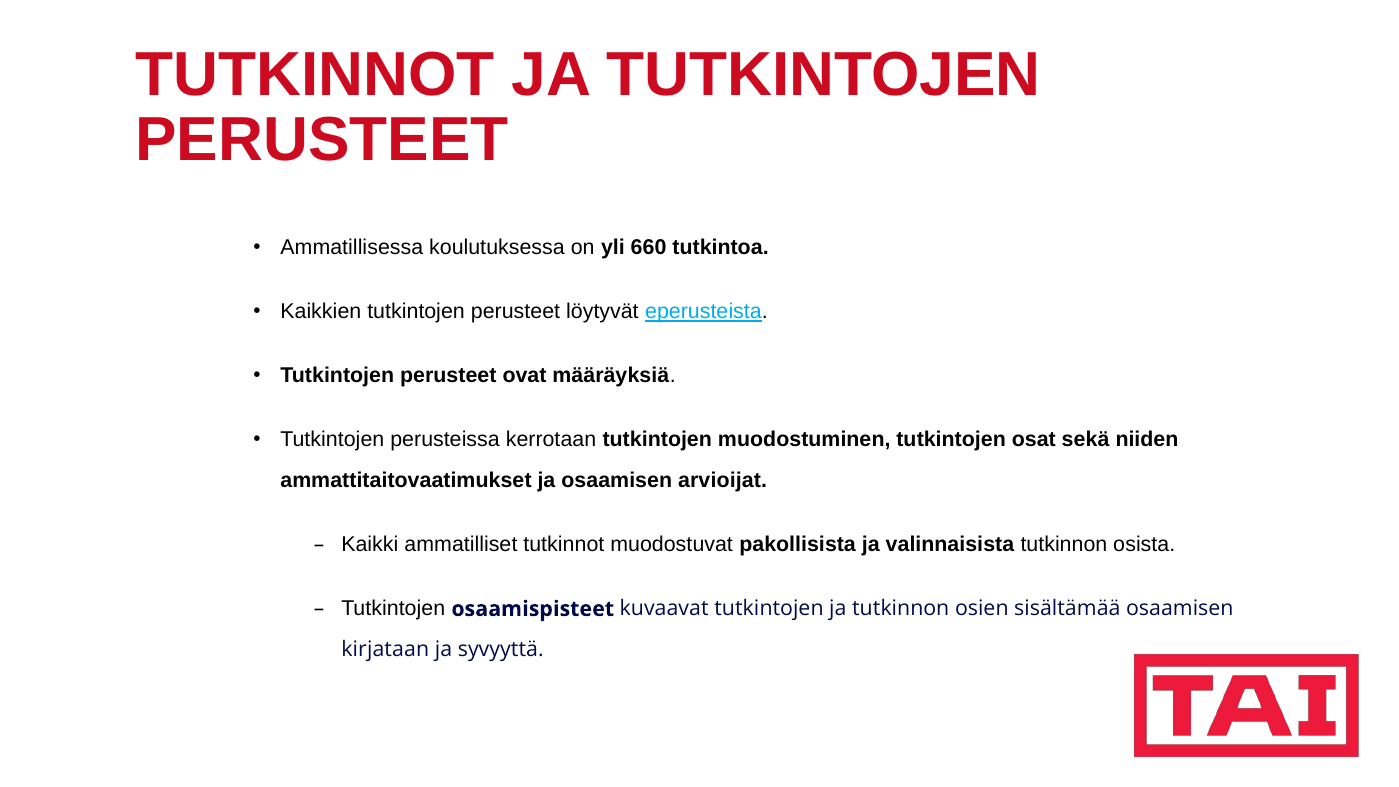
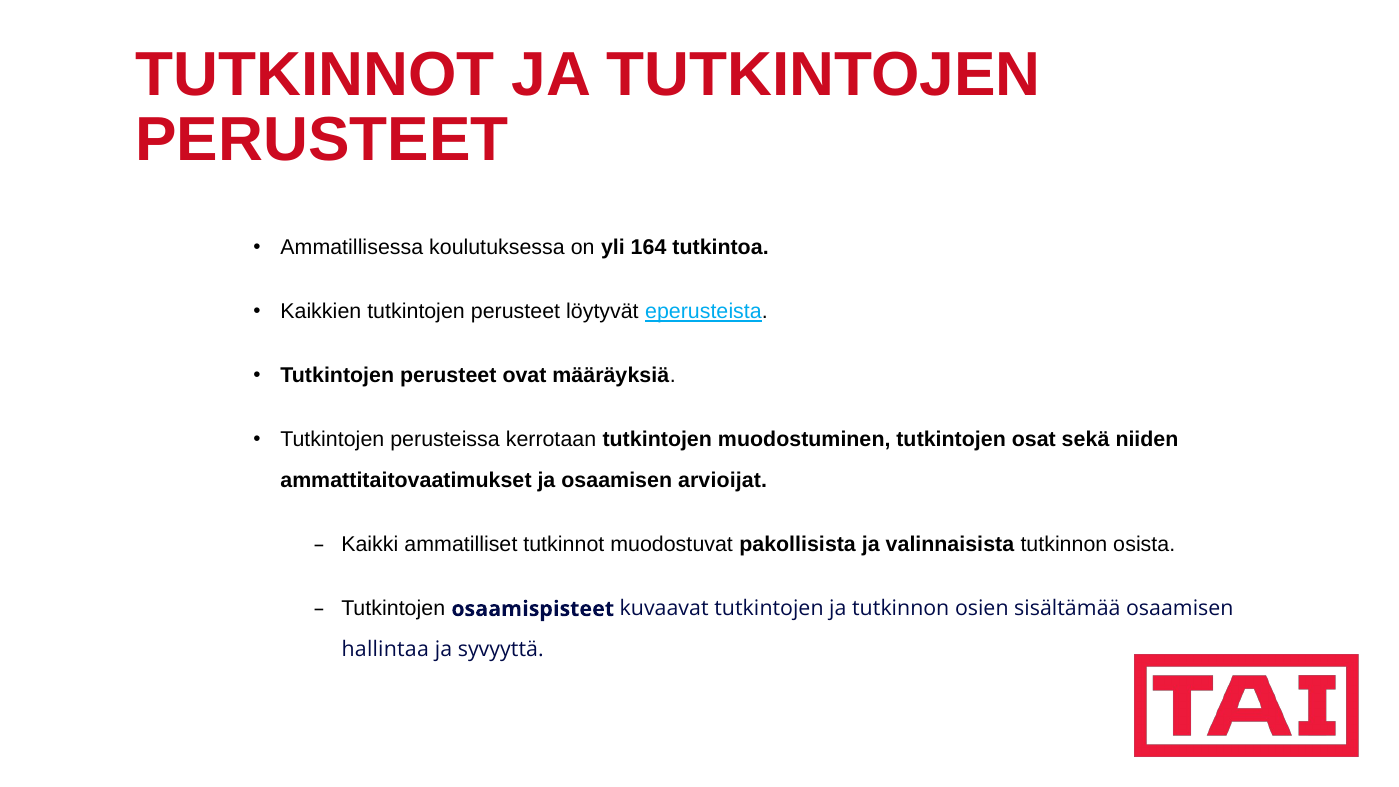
660: 660 -> 164
kirjataan: kirjataan -> hallintaa
